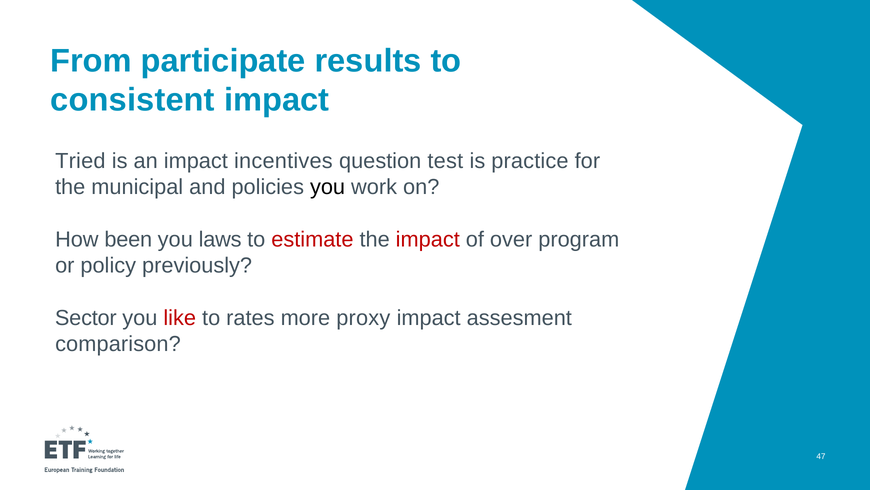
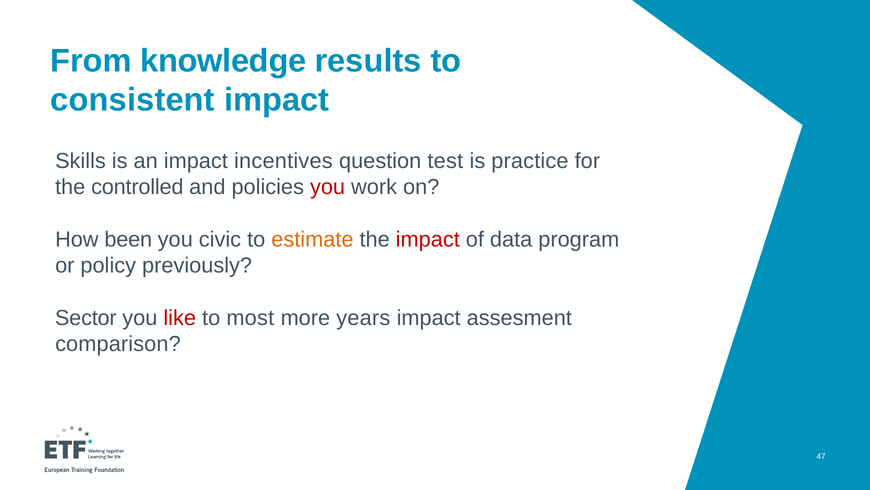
participate: participate -> knowledge
Tried: Tried -> Skills
municipal: municipal -> controlled
you at (328, 187) colour: black -> red
laws: laws -> civic
estimate colour: red -> orange
over: over -> data
rates: rates -> most
proxy: proxy -> years
